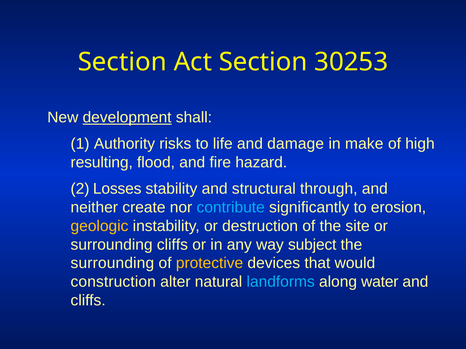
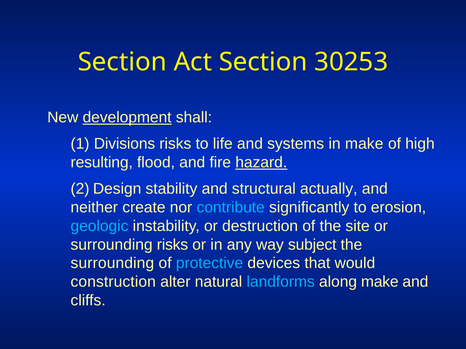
Authority: Authority -> Divisions
damage: damage -> systems
hazard underline: none -> present
Losses: Losses -> Design
through: through -> actually
geologic colour: yellow -> light blue
surrounding cliffs: cliffs -> risks
protective colour: yellow -> light blue
along water: water -> make
